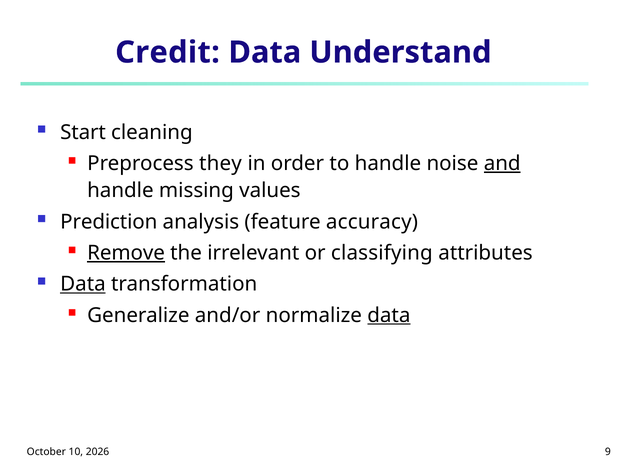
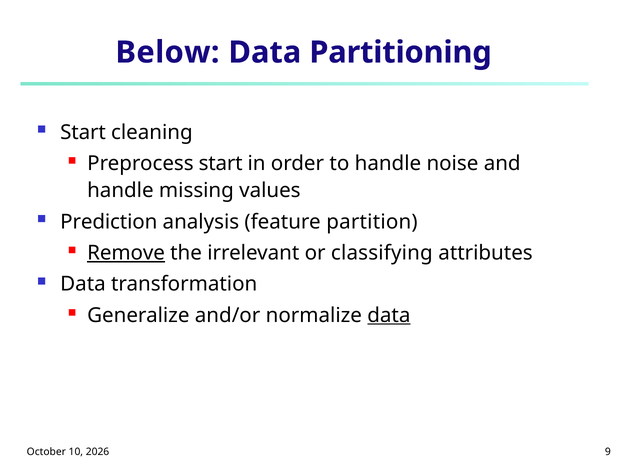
Credit: Credit -> Below
Understand: Understand -> Partitioning
Preprocess they: they -> start
and underline: present -> none
accuracy: accuracy -> partition
Data at (83, 285) underline: present -> none
